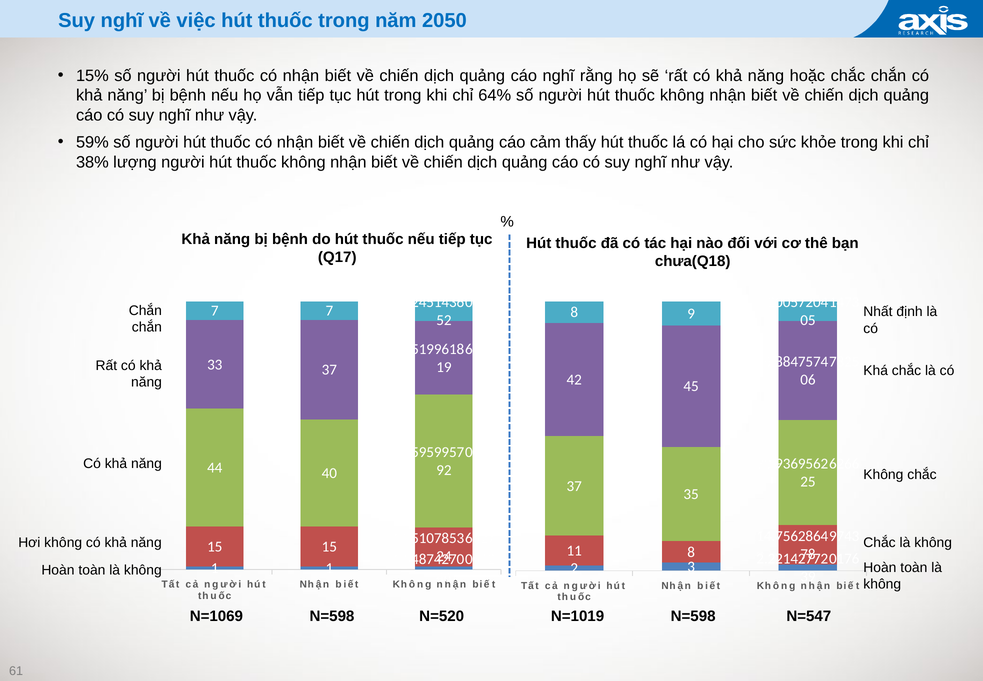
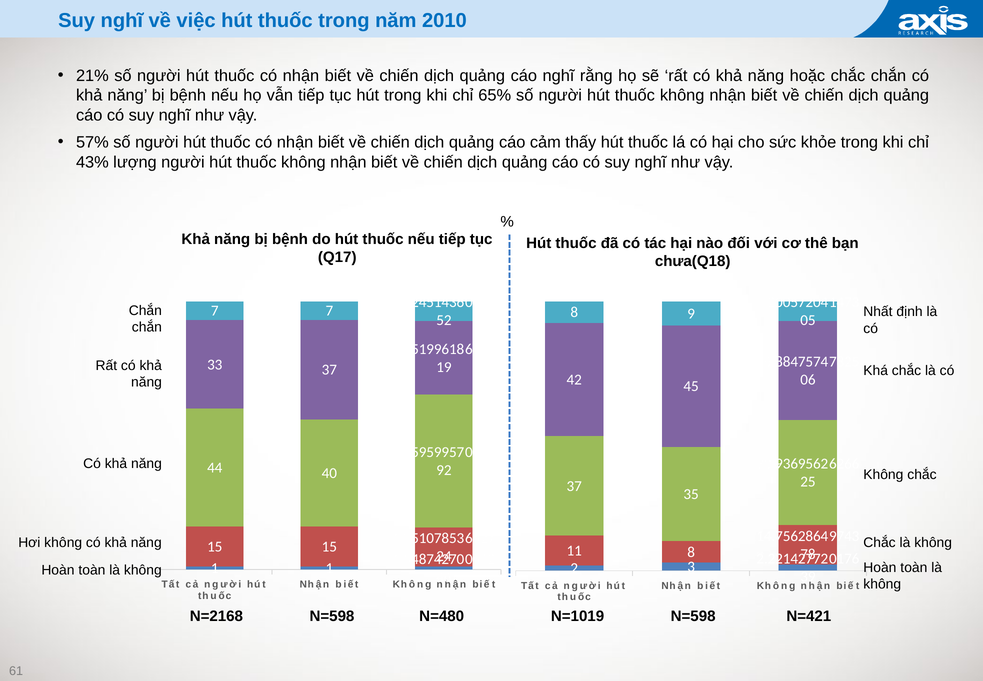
2050: 2050 -> 2010
15%: 15% -> 21%
64%: 64% -> 65%
59%: 59% -> 57%
38%: 38% -> 43%
N=1069: N=1069 -> N=2168
N=520: N=520 -> N=480
N=547: N=547 -> N=421
